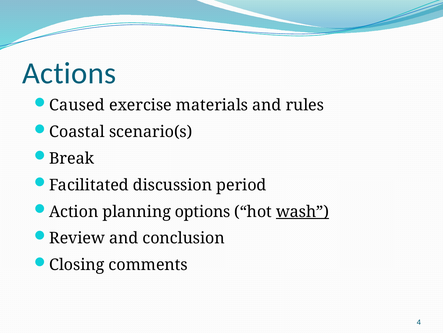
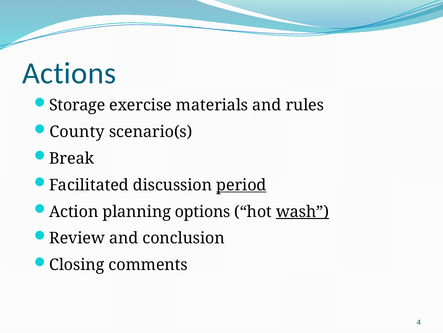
Caused: Caused -> Storage
Coastal: Coastal -> County
period underline: none -> present
